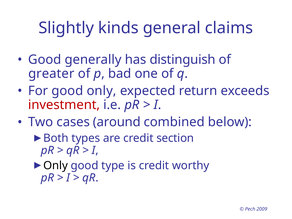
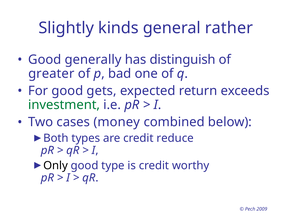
claims: claims -> rather
good only: only -> gets
investment colour: red -> green
around: around -> money
section: section -> reduce
